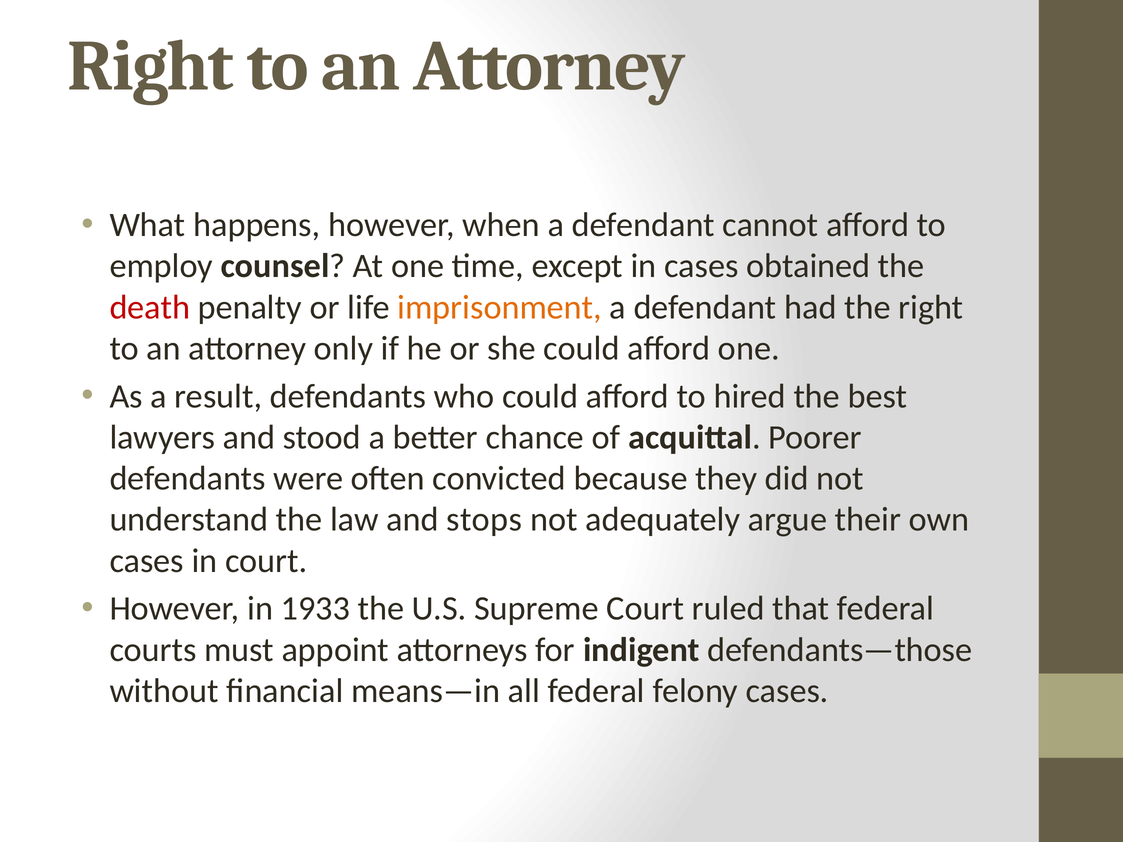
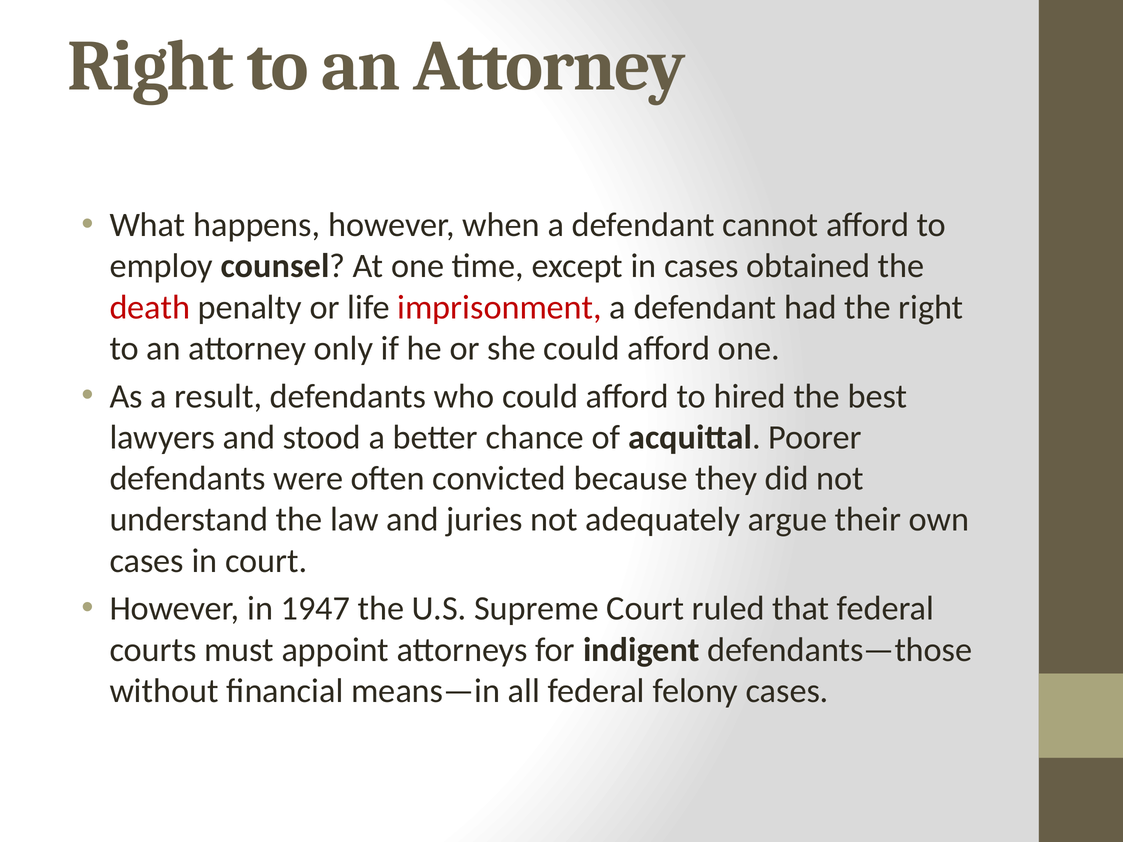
imprisonment colour: orange -> red
stops: stops -> juries
1933: 1933 -> 1947
